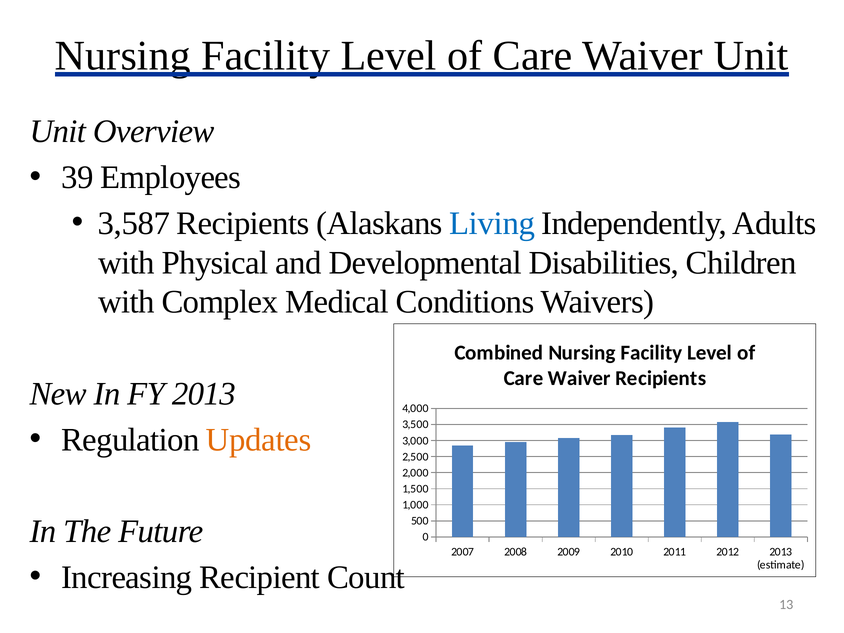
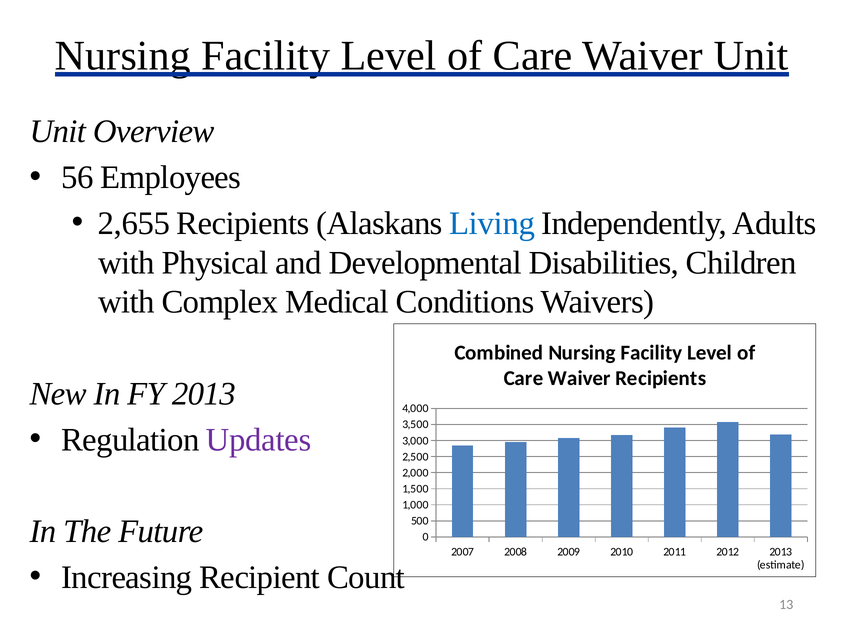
39: 39 -> 56
3,587: 3,587 -> 2,655
Updates colour: orange -> purple
